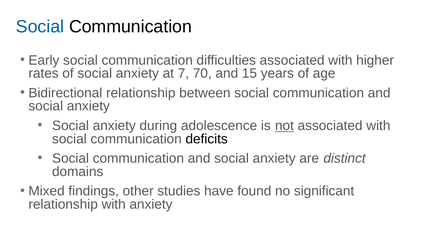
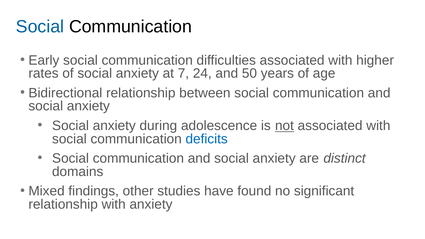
70: 70 -> 24
15: 15 -> 50
deficits colour: black -> blue
